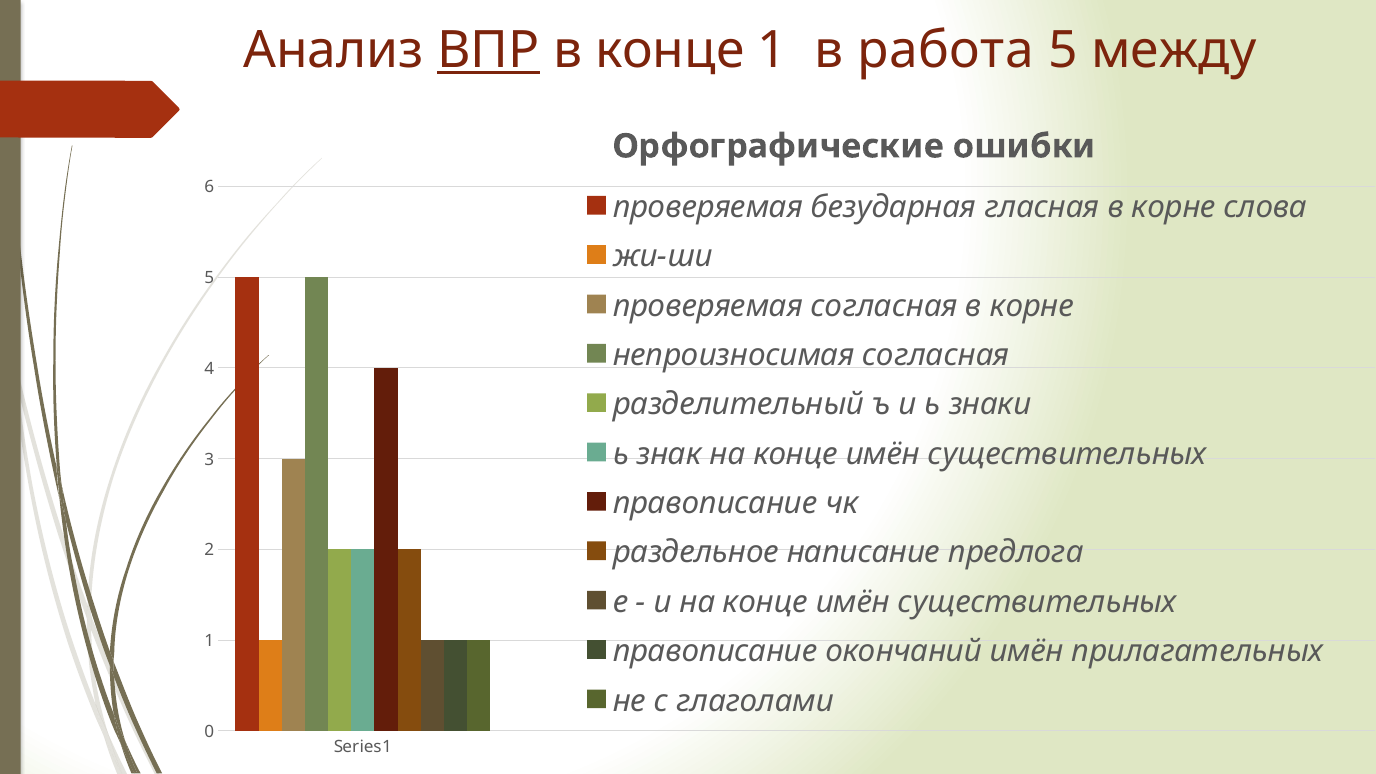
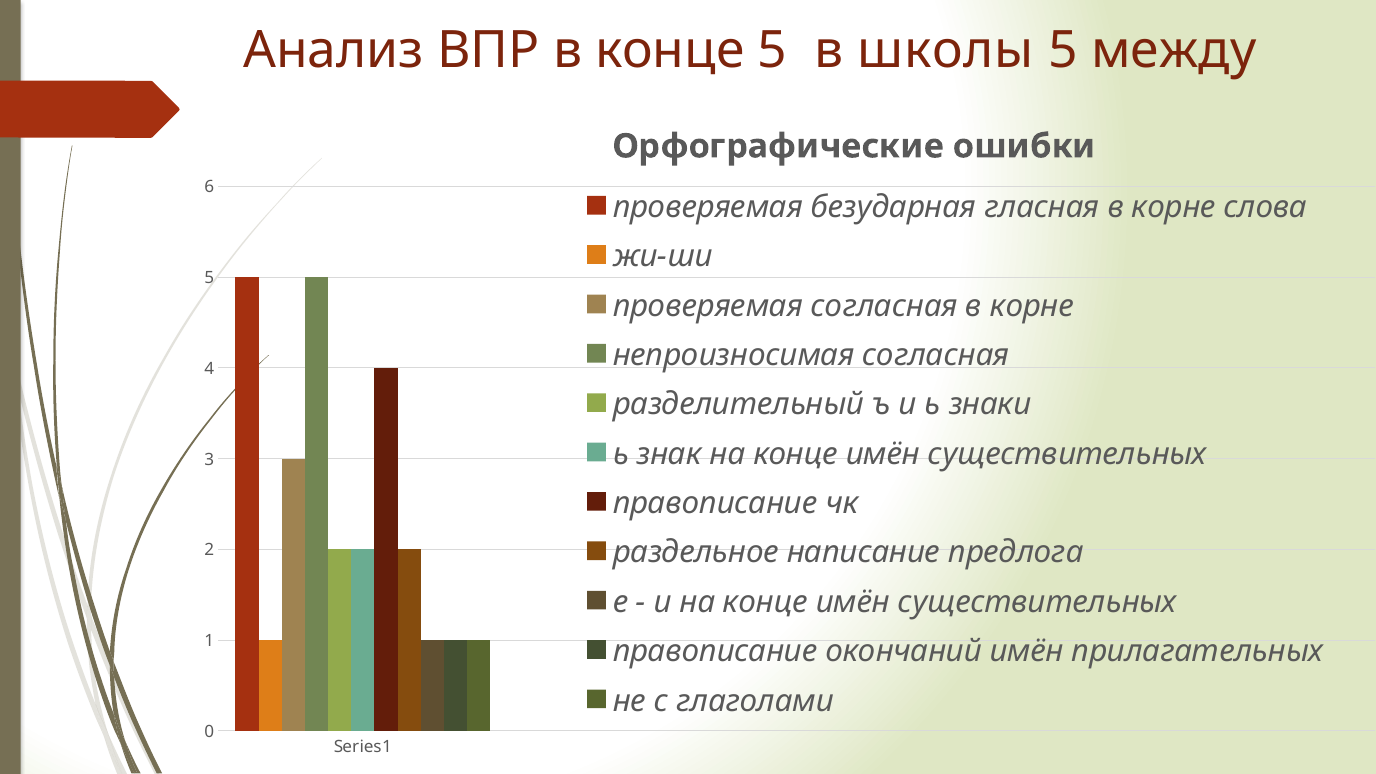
ВПР underline: present -> none
конце 1: 1 -> 5
работа: работа -> школы
